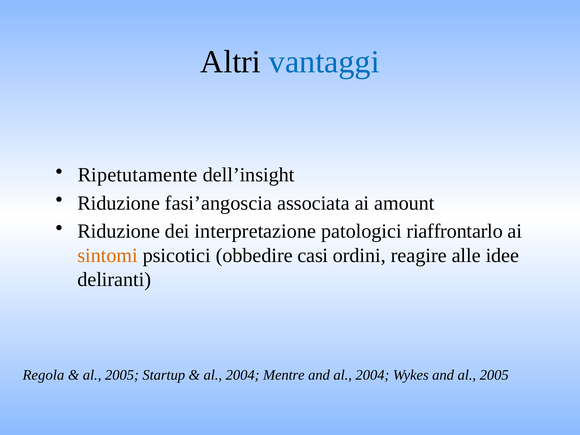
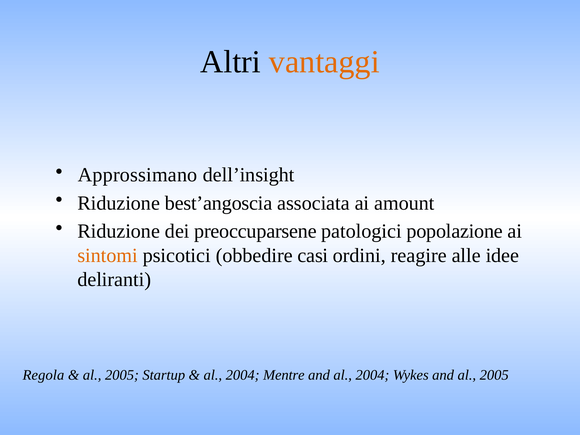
vantaggi colour: blue -> orange
Ripetutamente: Ripetutamente -> Approssimano
fasi’angoscia: fasi’angoscia -> best’angoscia
interpretazione: interpretazione -> preoccuparsene
riaffrontarlo: riaffrontarlo -> popolazione
